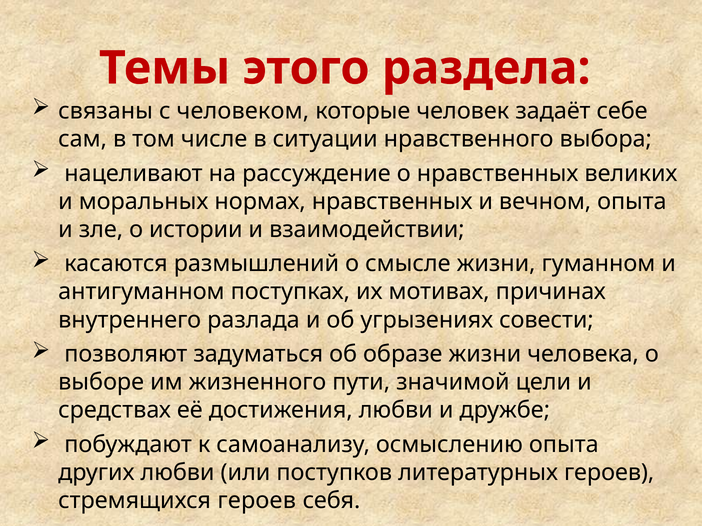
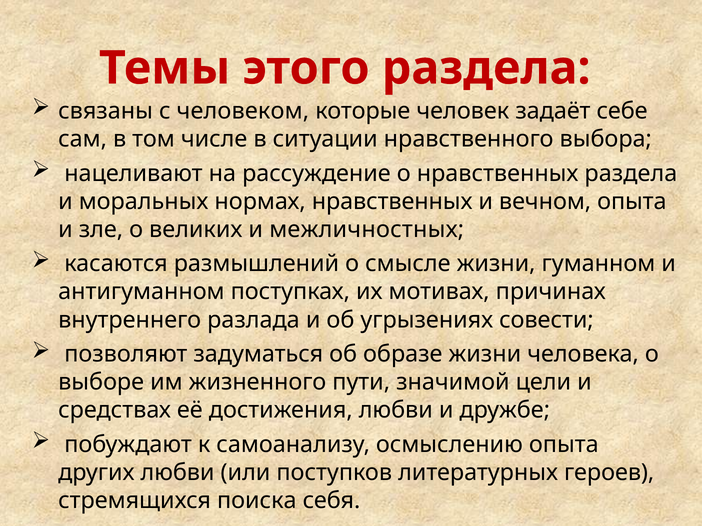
нравственных великих: великих -> раздела
истории: истории -> великих
взаимодействии: взаимодействии -> межличностных
стремящихся героев: героев -> поиска
